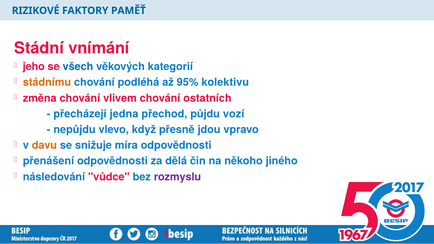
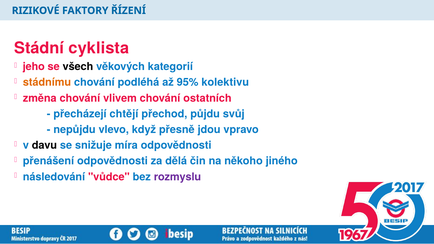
PAMĚŤ: PAMĚŤ -> ŘÍZENÍ
vnímání: vnímání -> cyklista
všech colour: blue -> black
jedna: jedna -> chtějí
vozí: vozí -> svůj
davu colour: orange -> black
